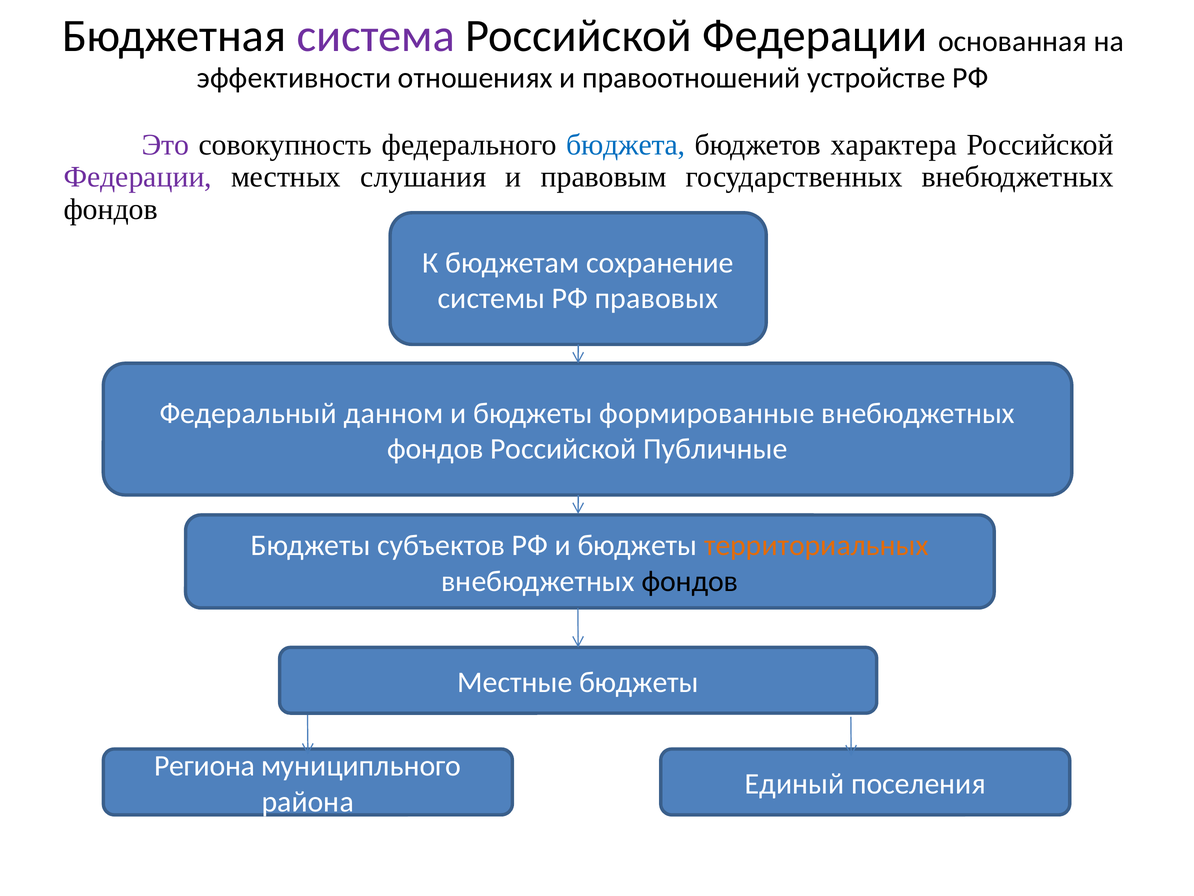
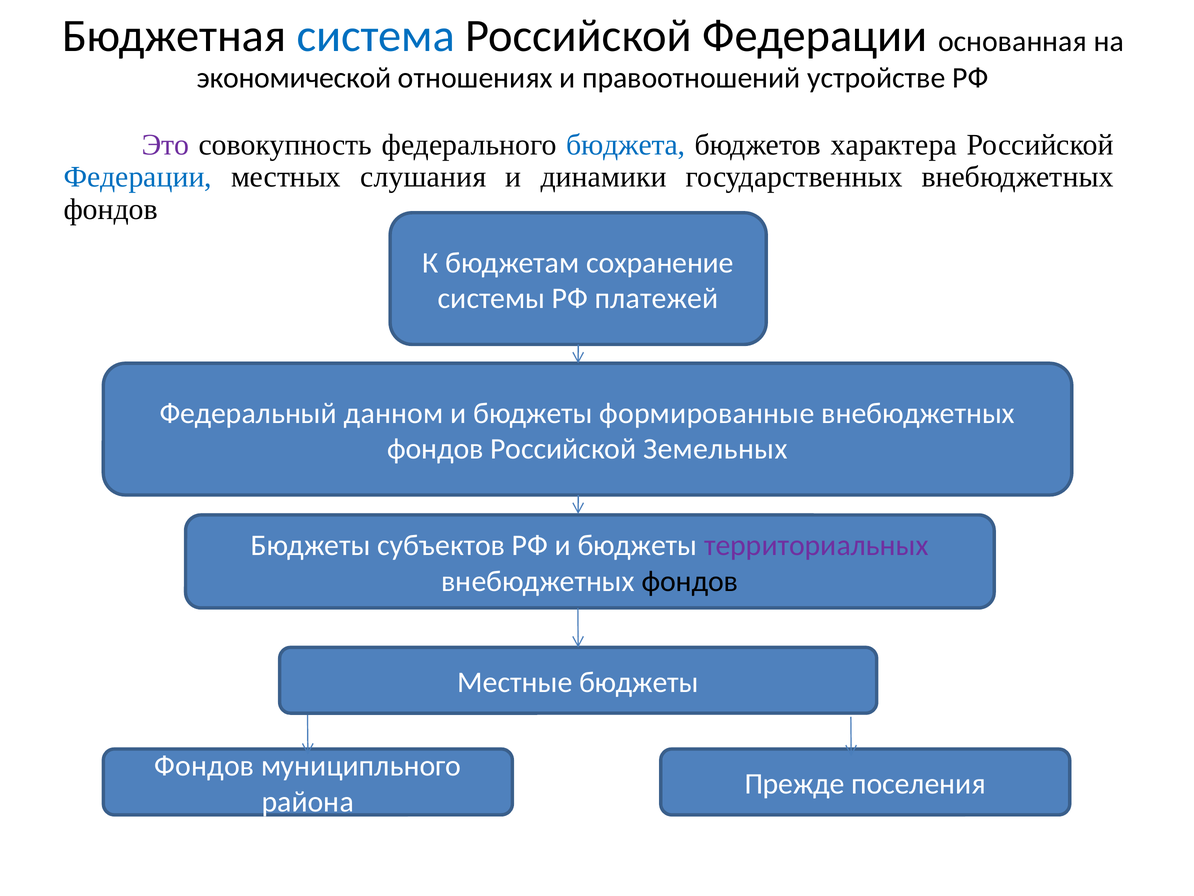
система colour: purple -> blue
эффективности: эффективности -> экономической
Федерации at (138, 177) colour: purple -> blue
правовым: правовым -> динамики
правовых: правовых -> платежей
Публичные: Публичные -> Земельных
территориальных colour: orange -> purple
Региона at (205, 766): Региона -> Фондов
Единый: Единый -> Прежде
